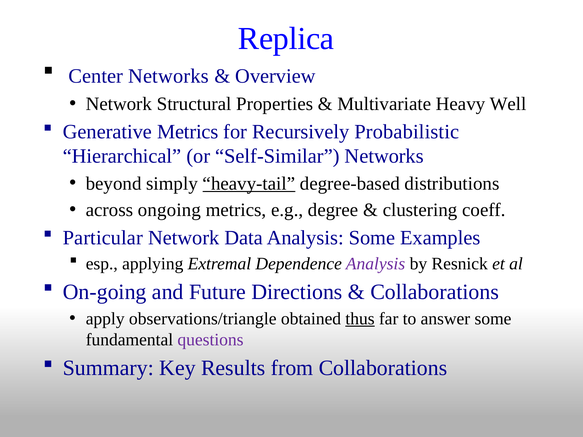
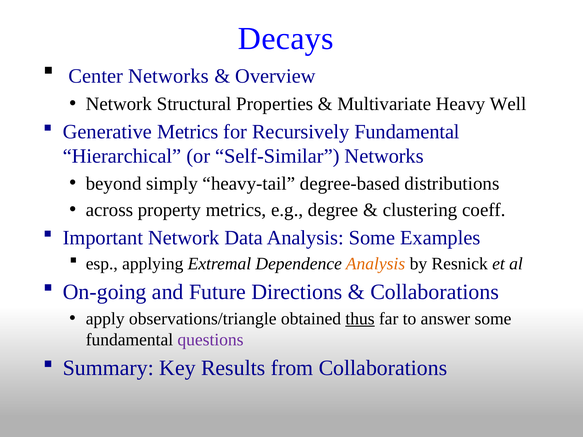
Replica: Replica -> Decays
Recursively Probabilistic: Probabilistic -> Fundamental
heavy-tail underline: present -> none
ongoing: ongoing -> property
Particular: Particular -> Important
Analysis at (376, 264) colour: purple -> orange
